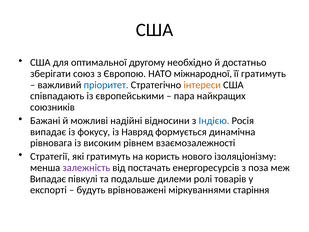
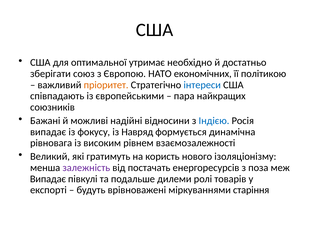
другому: другому -> утримає
міжнародної: міжнародної -> економічних
її гратимуть: гратимуть -> політикою
пріоритет colour: blue -> orange
інтереси colour: orange -> blue
Стратегії: Стратегії -> Великий
